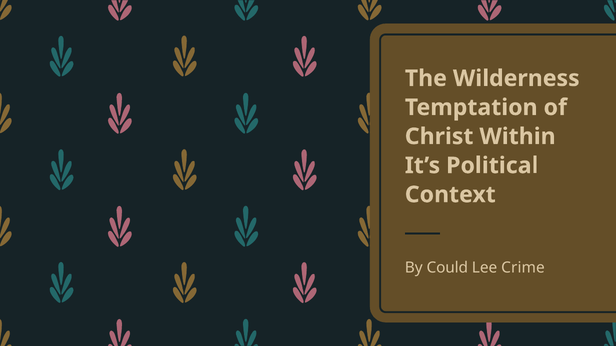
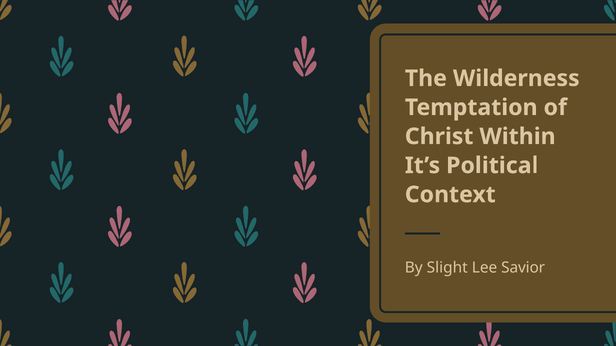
Could: Could -> Slight
Crime: Crime -> Savior
